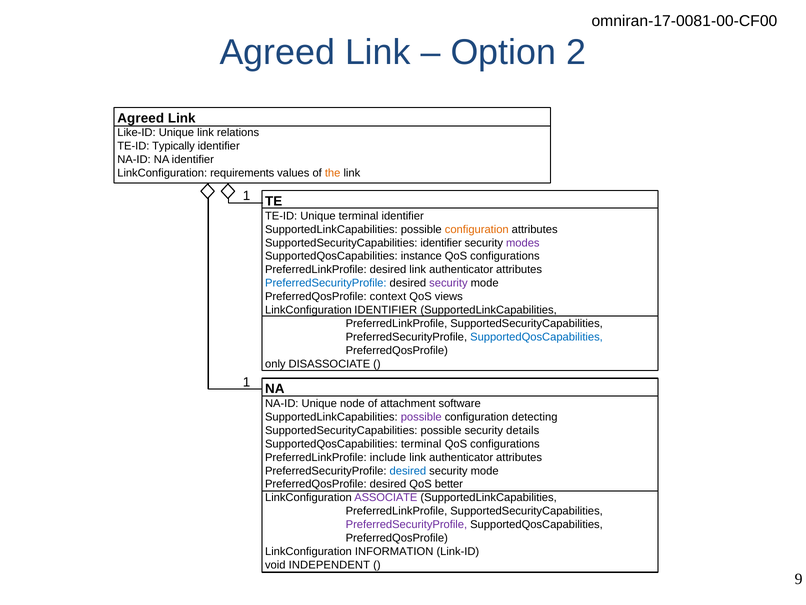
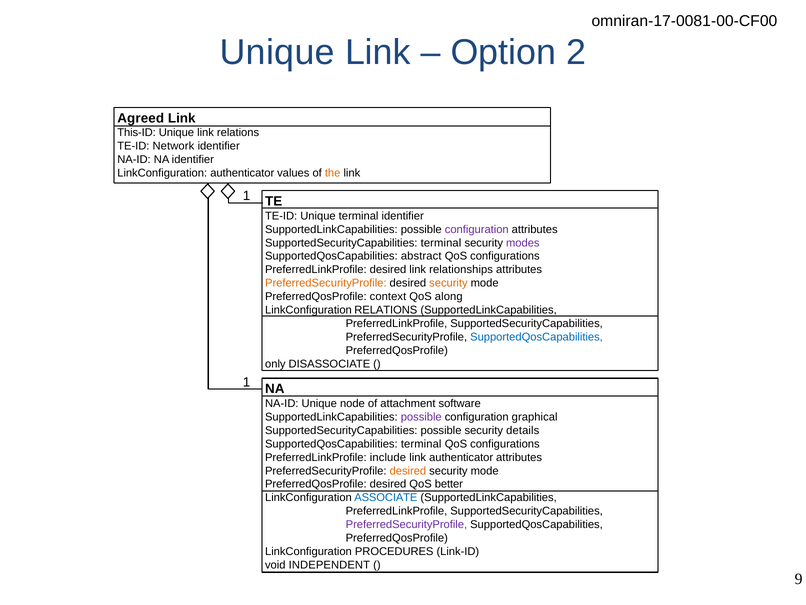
Agreed at (277, 52): Agreed -> Unique
Like-ID: Like-ID -> This-ID
Typically: Typically -> Network
LinkConfiguration requirements: requirements -> authenticator
configuration at (477, 229) colour: orange -> purple
SupportedSecurityCapabilities identifier: identifier -> terminal
instance: instance -> abstract
desired link authenticator: authenticator -> relationships
PreferredSecurityProfile at (326, 283) colour: blue -> orange
security at (448, 283) colour: purple -> orange
views: views -> along
LinkConfiguration IDENTIFIER: IDENTIFIER -> RELATIONS
detecting: detecting -> graphical
desired at (408, 470) colour: blue -> orange
ASSOCIATE colour: purple -> blue
INFORMATION: INFORMATION -> PROCEDURES
